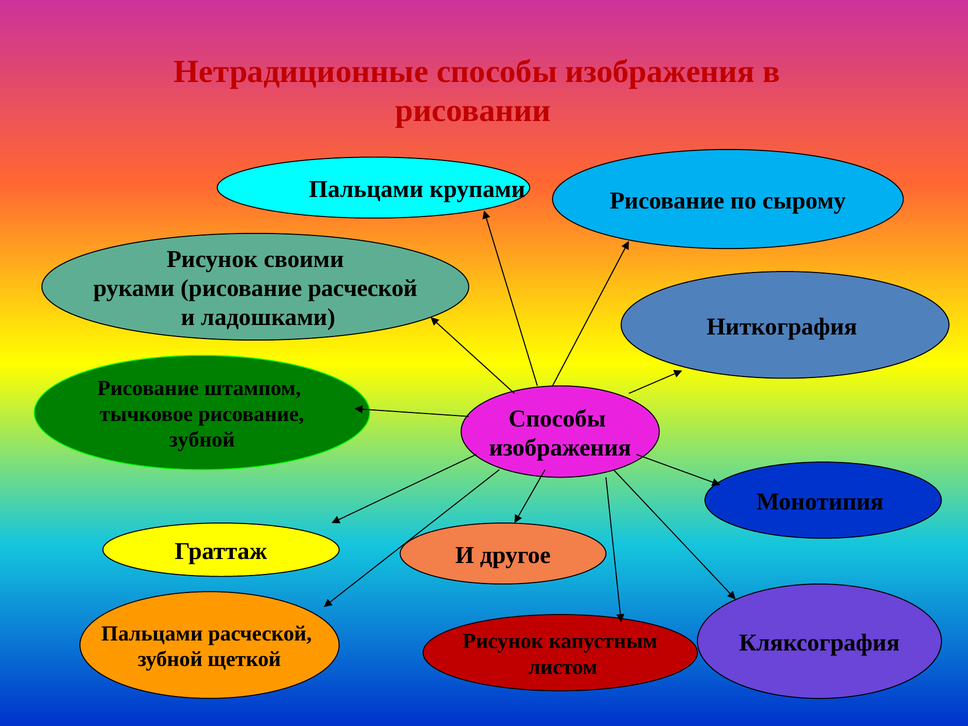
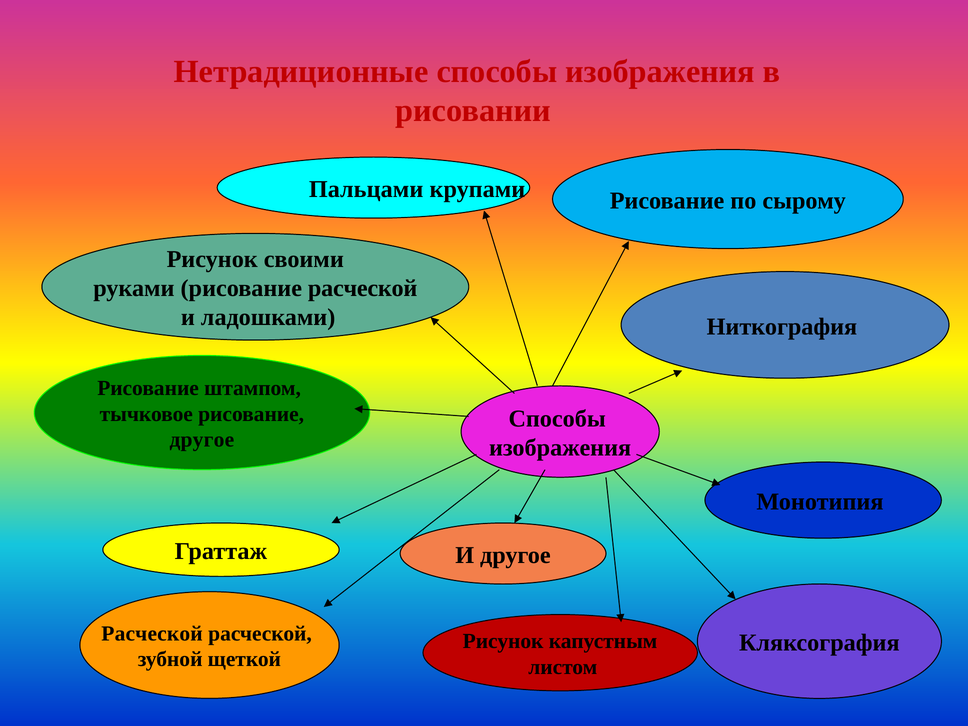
зубной at (202, 440): зубной -> другое
Пальцами at (152, 634): Пальцами -> Расческой
